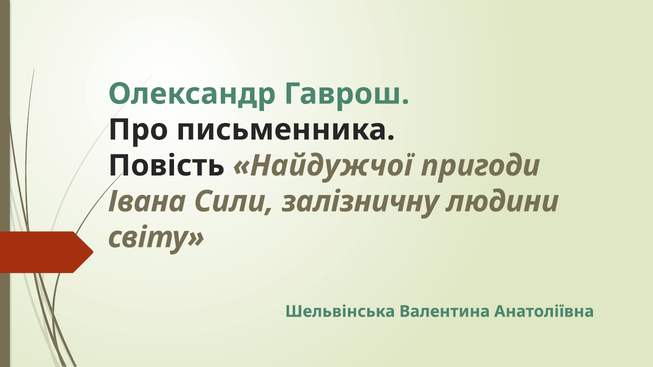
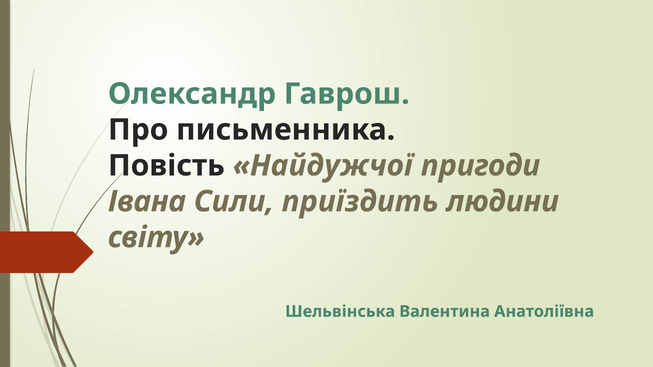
залізничну: залізничну -> приїздить
